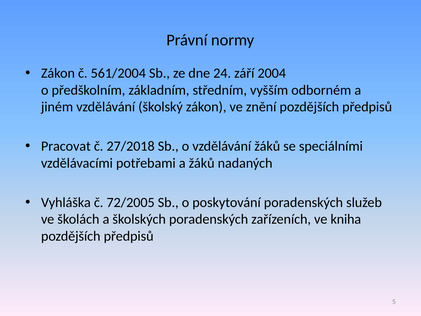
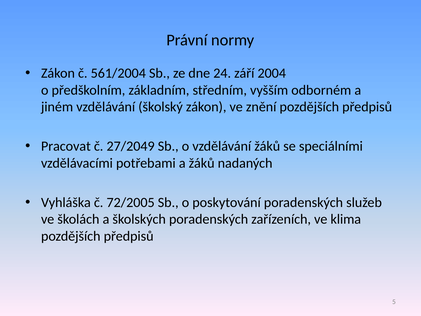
27/2018: 27/2018 -> 27/2049
kniha: kniha -> klima
